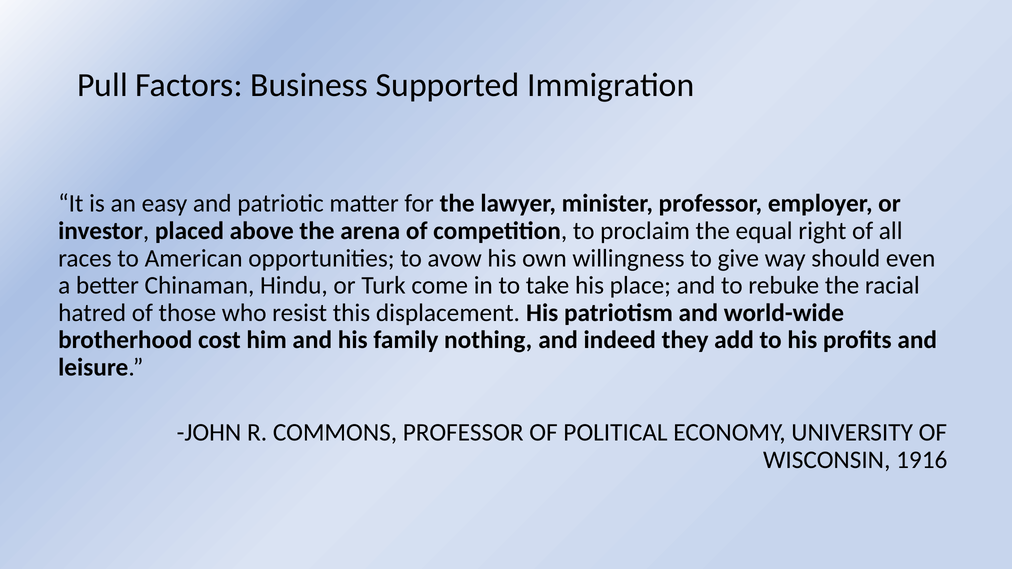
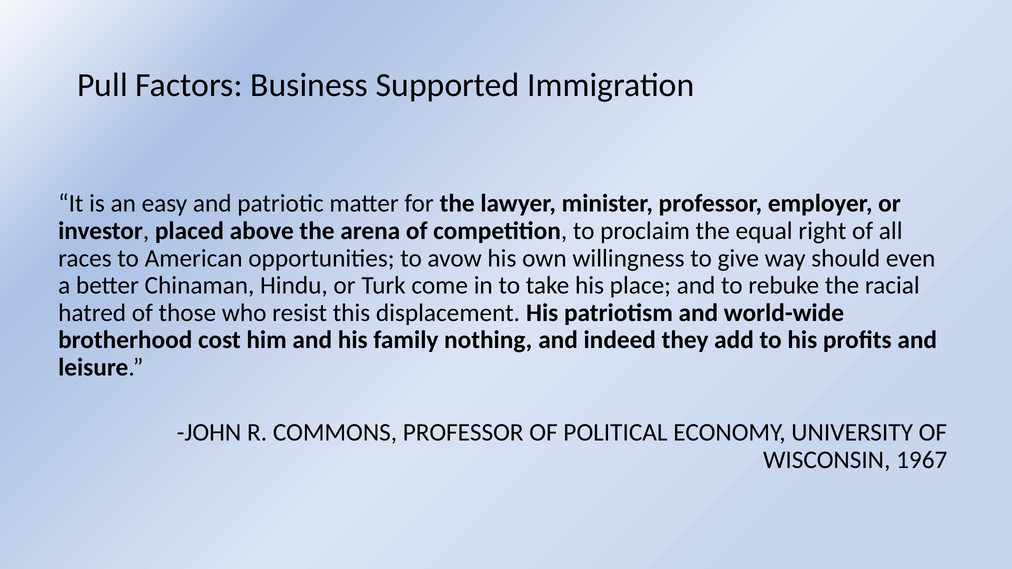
1916: 1916 -> 1967
